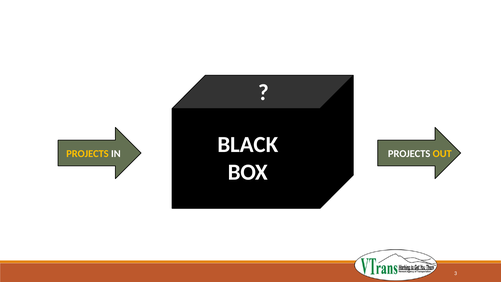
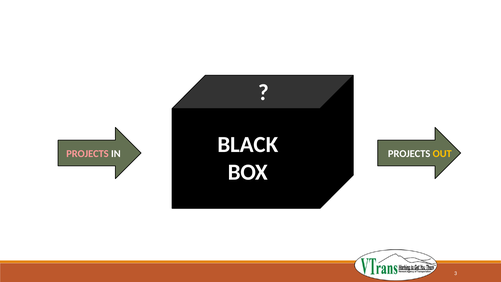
PROJECTS at (87, 154) colour: yellow -> pink
